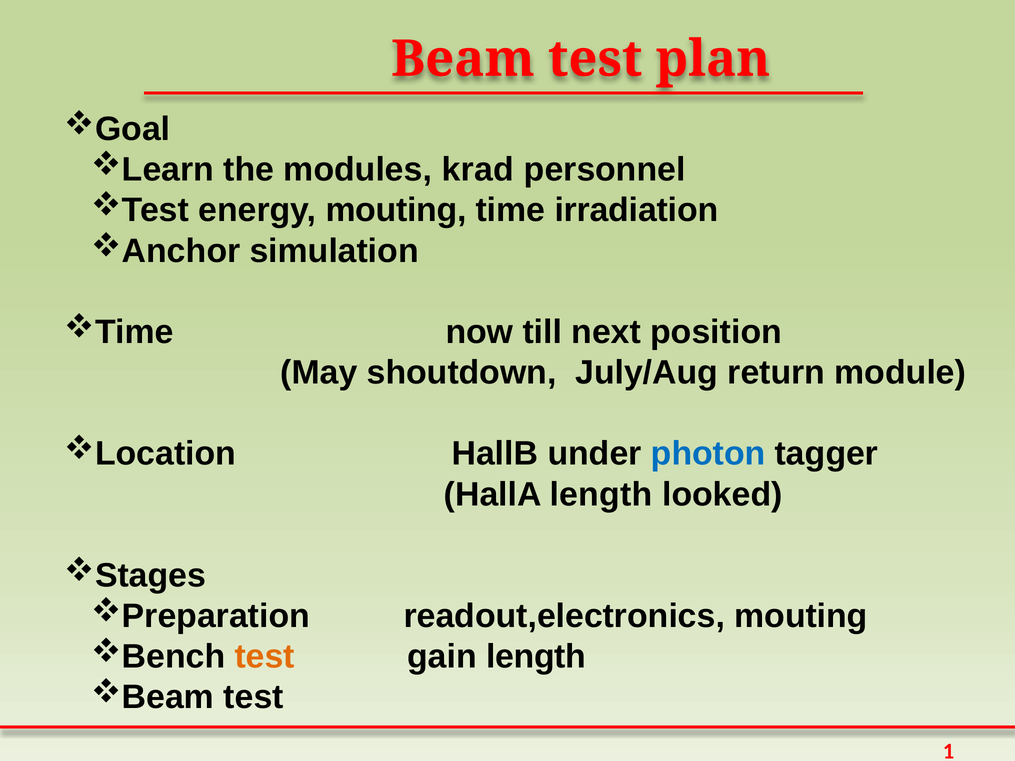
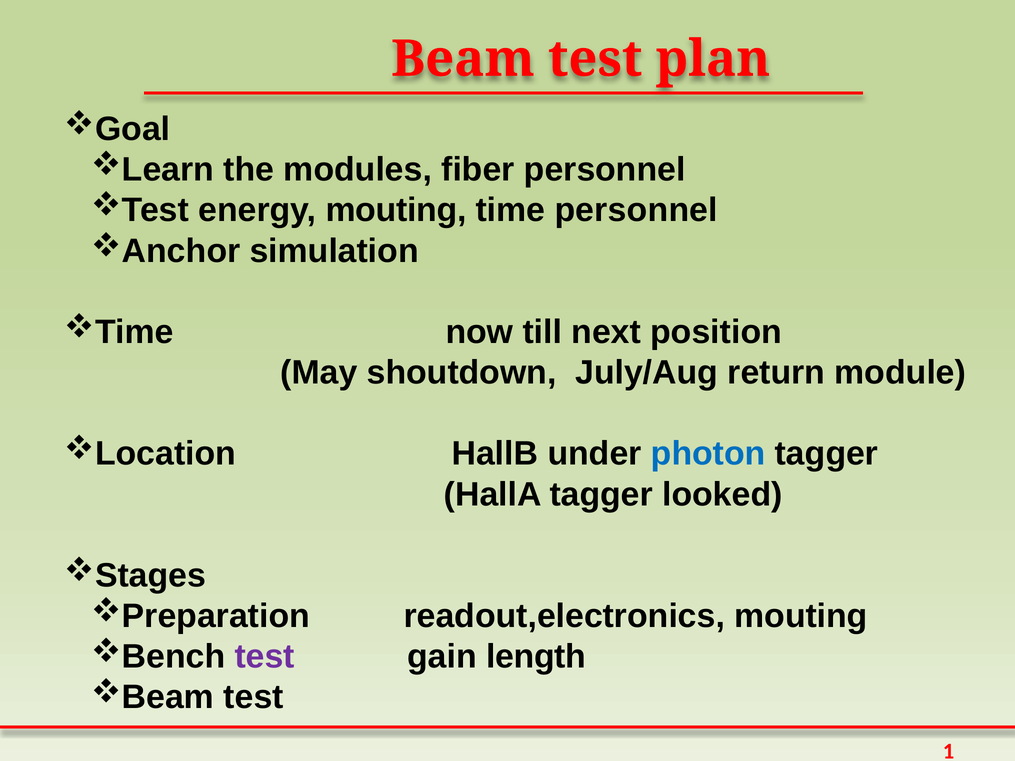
krad: krad -> fiber
time irradiation: irradiation -> personnel
HallA length: length -> tagger
test at (265, 657) colour: orange -> purple
